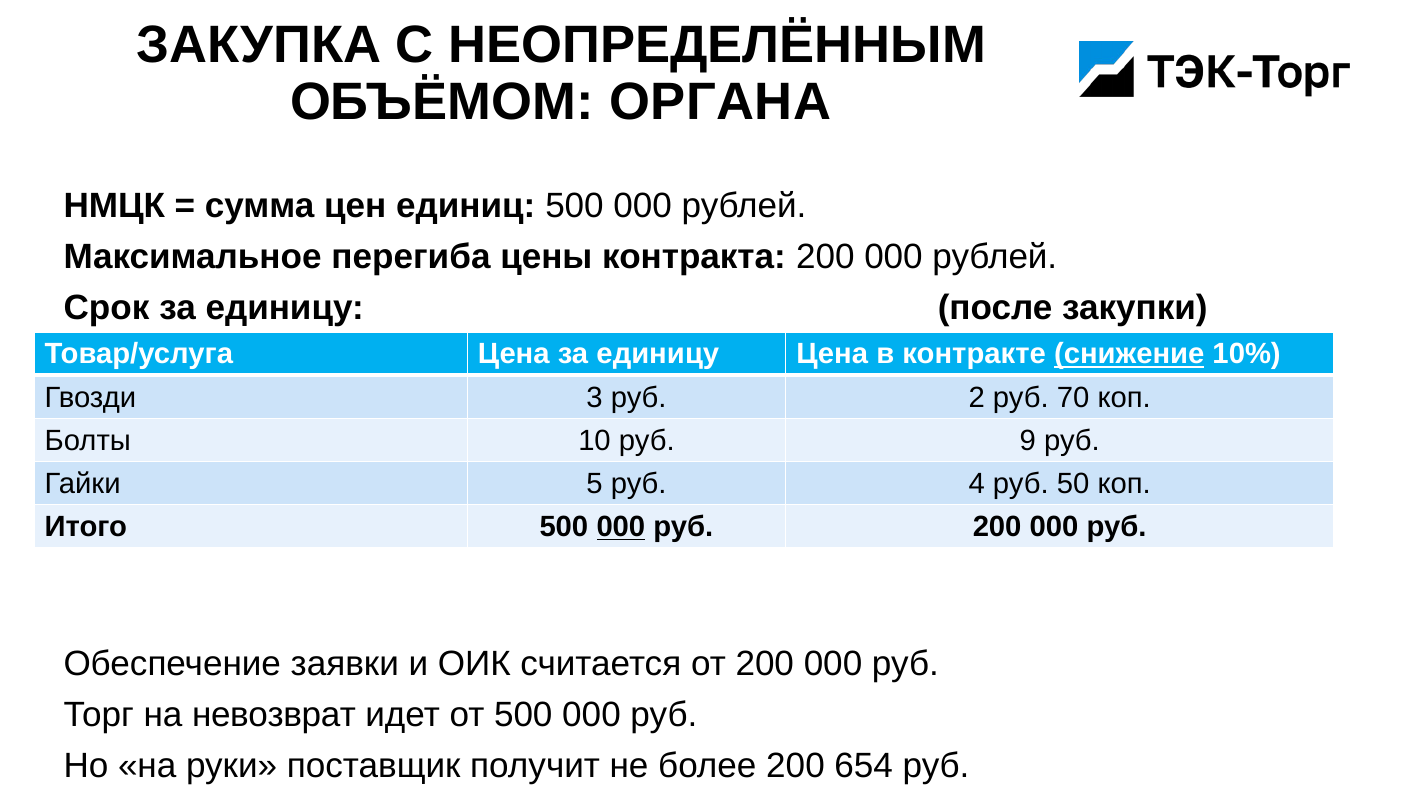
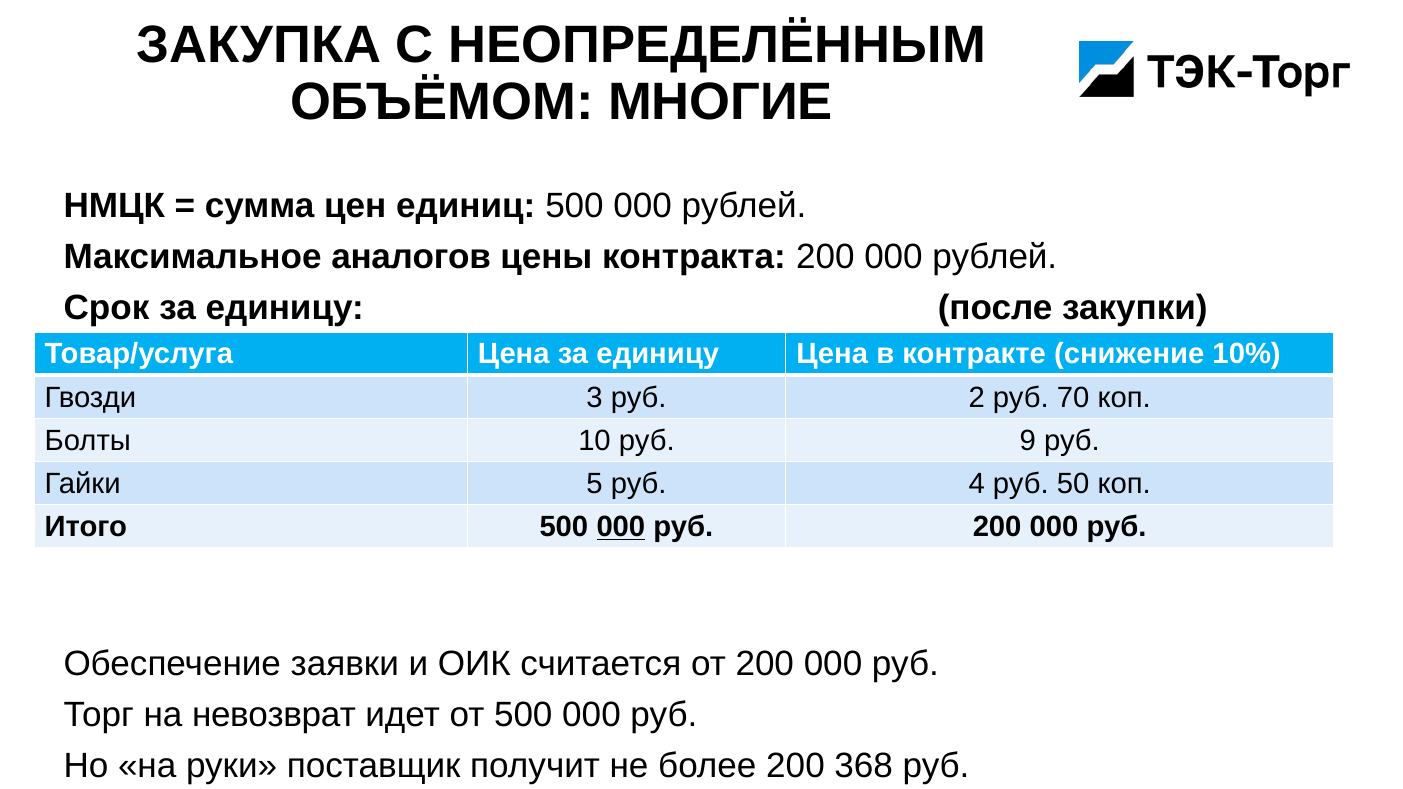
ОРГАНА: ОРГАНА -> МНОГИЕ
перегиба: перегиба -> аналогов
снижение underline: present -> none
654: 654 -> 368
